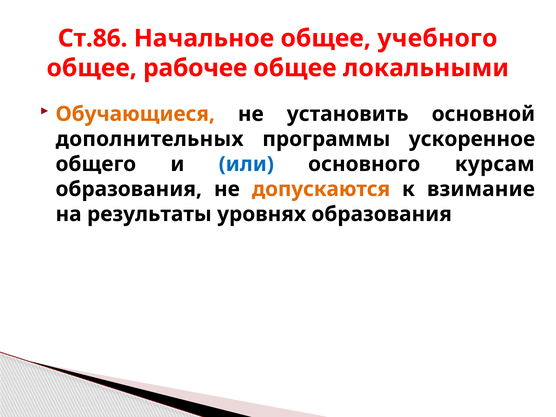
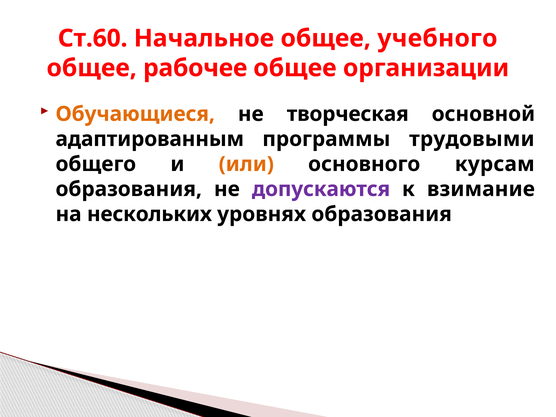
Ст.86: Ст.86 -> Ст.60
локальными: локальными -> организации
установить: установить -> творческая
дополнительных: дополнительных -> адаптированным
ускоренное: ускоренное -> трудовыми
или colour: blue -> orange
допускаются colour: orange -> purple
результаты: результаты -> нескольких
